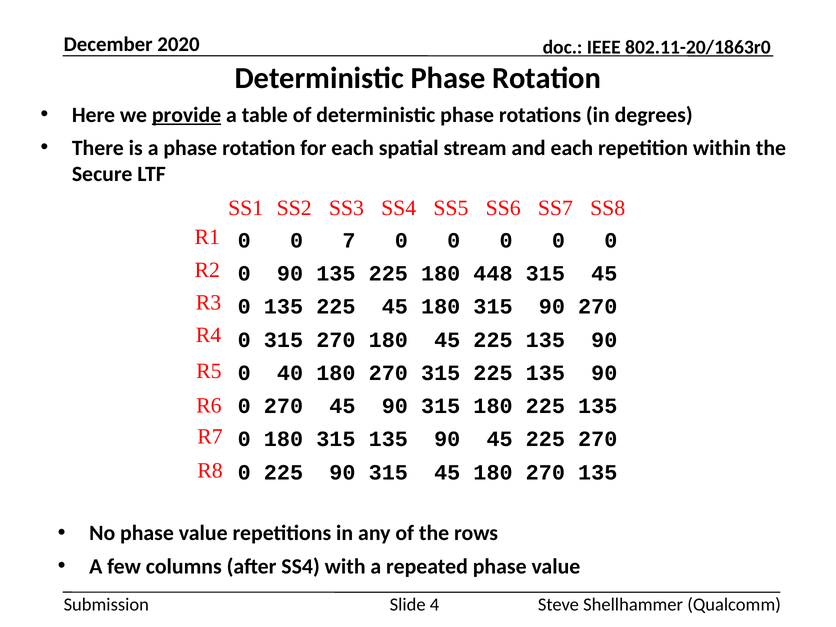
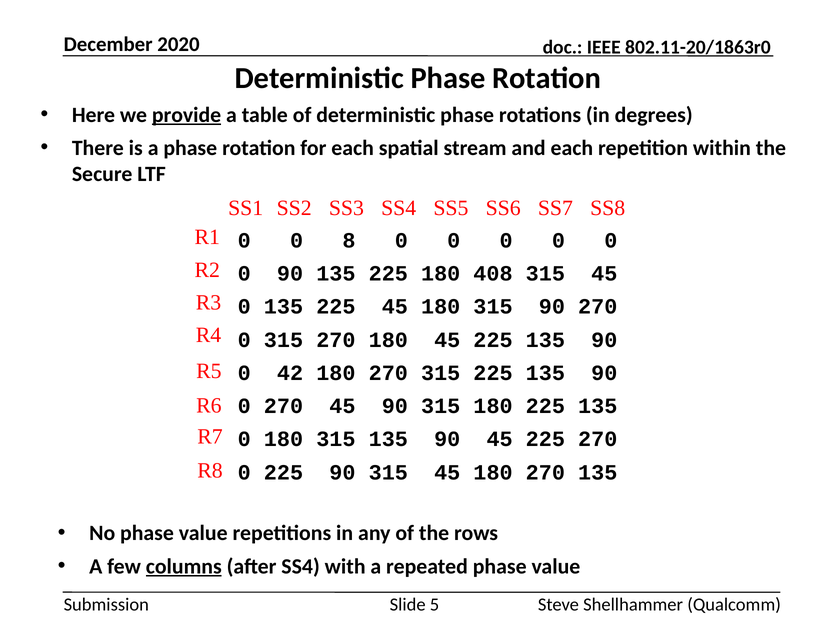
7: 7 -> 8
448: 448 -> 408
40: 40 -> 42
columns underline: none -> present
4: 4 -> 5
